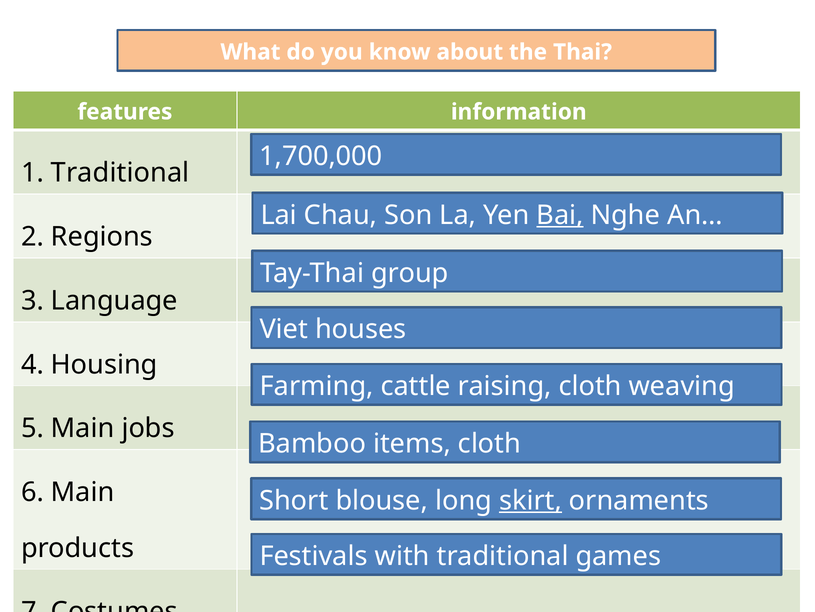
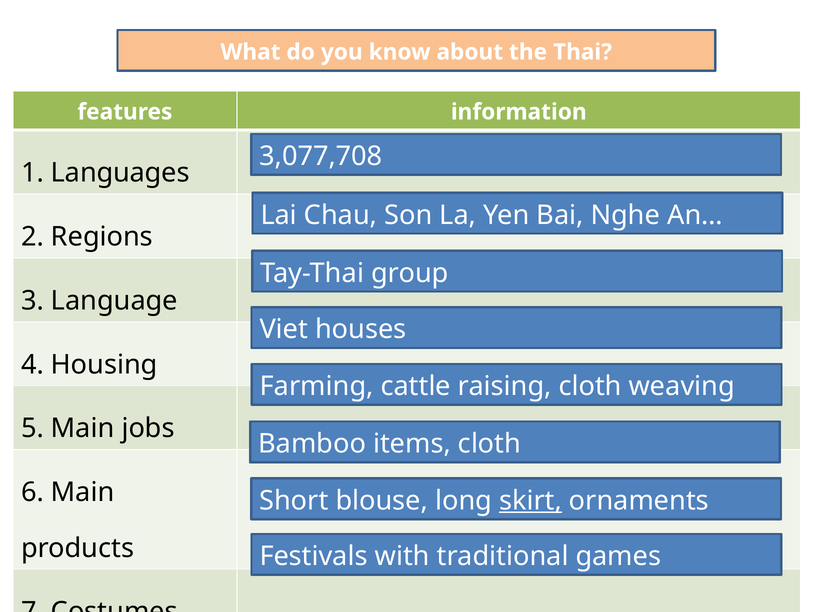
1,700,000: 1,700,000 -> 3,077,708
1 Traditional: Traditional -> Languages
Bai underline: present -> none
